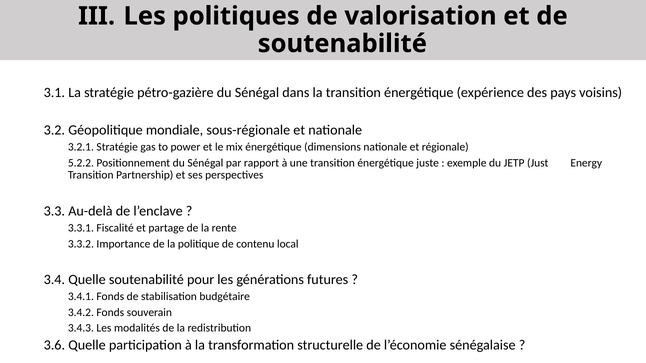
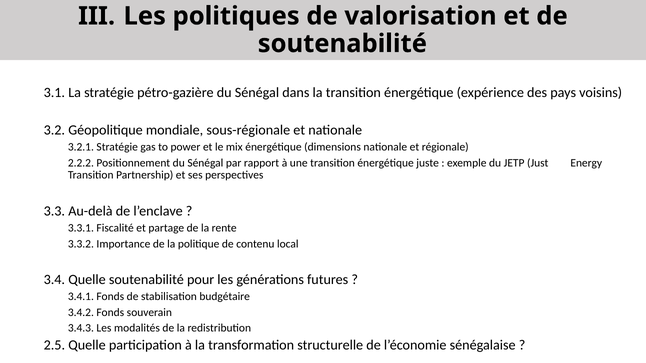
5.2.2: 5.2.2 -> 2.2.2
3.6: 3.6 -> 2.5
